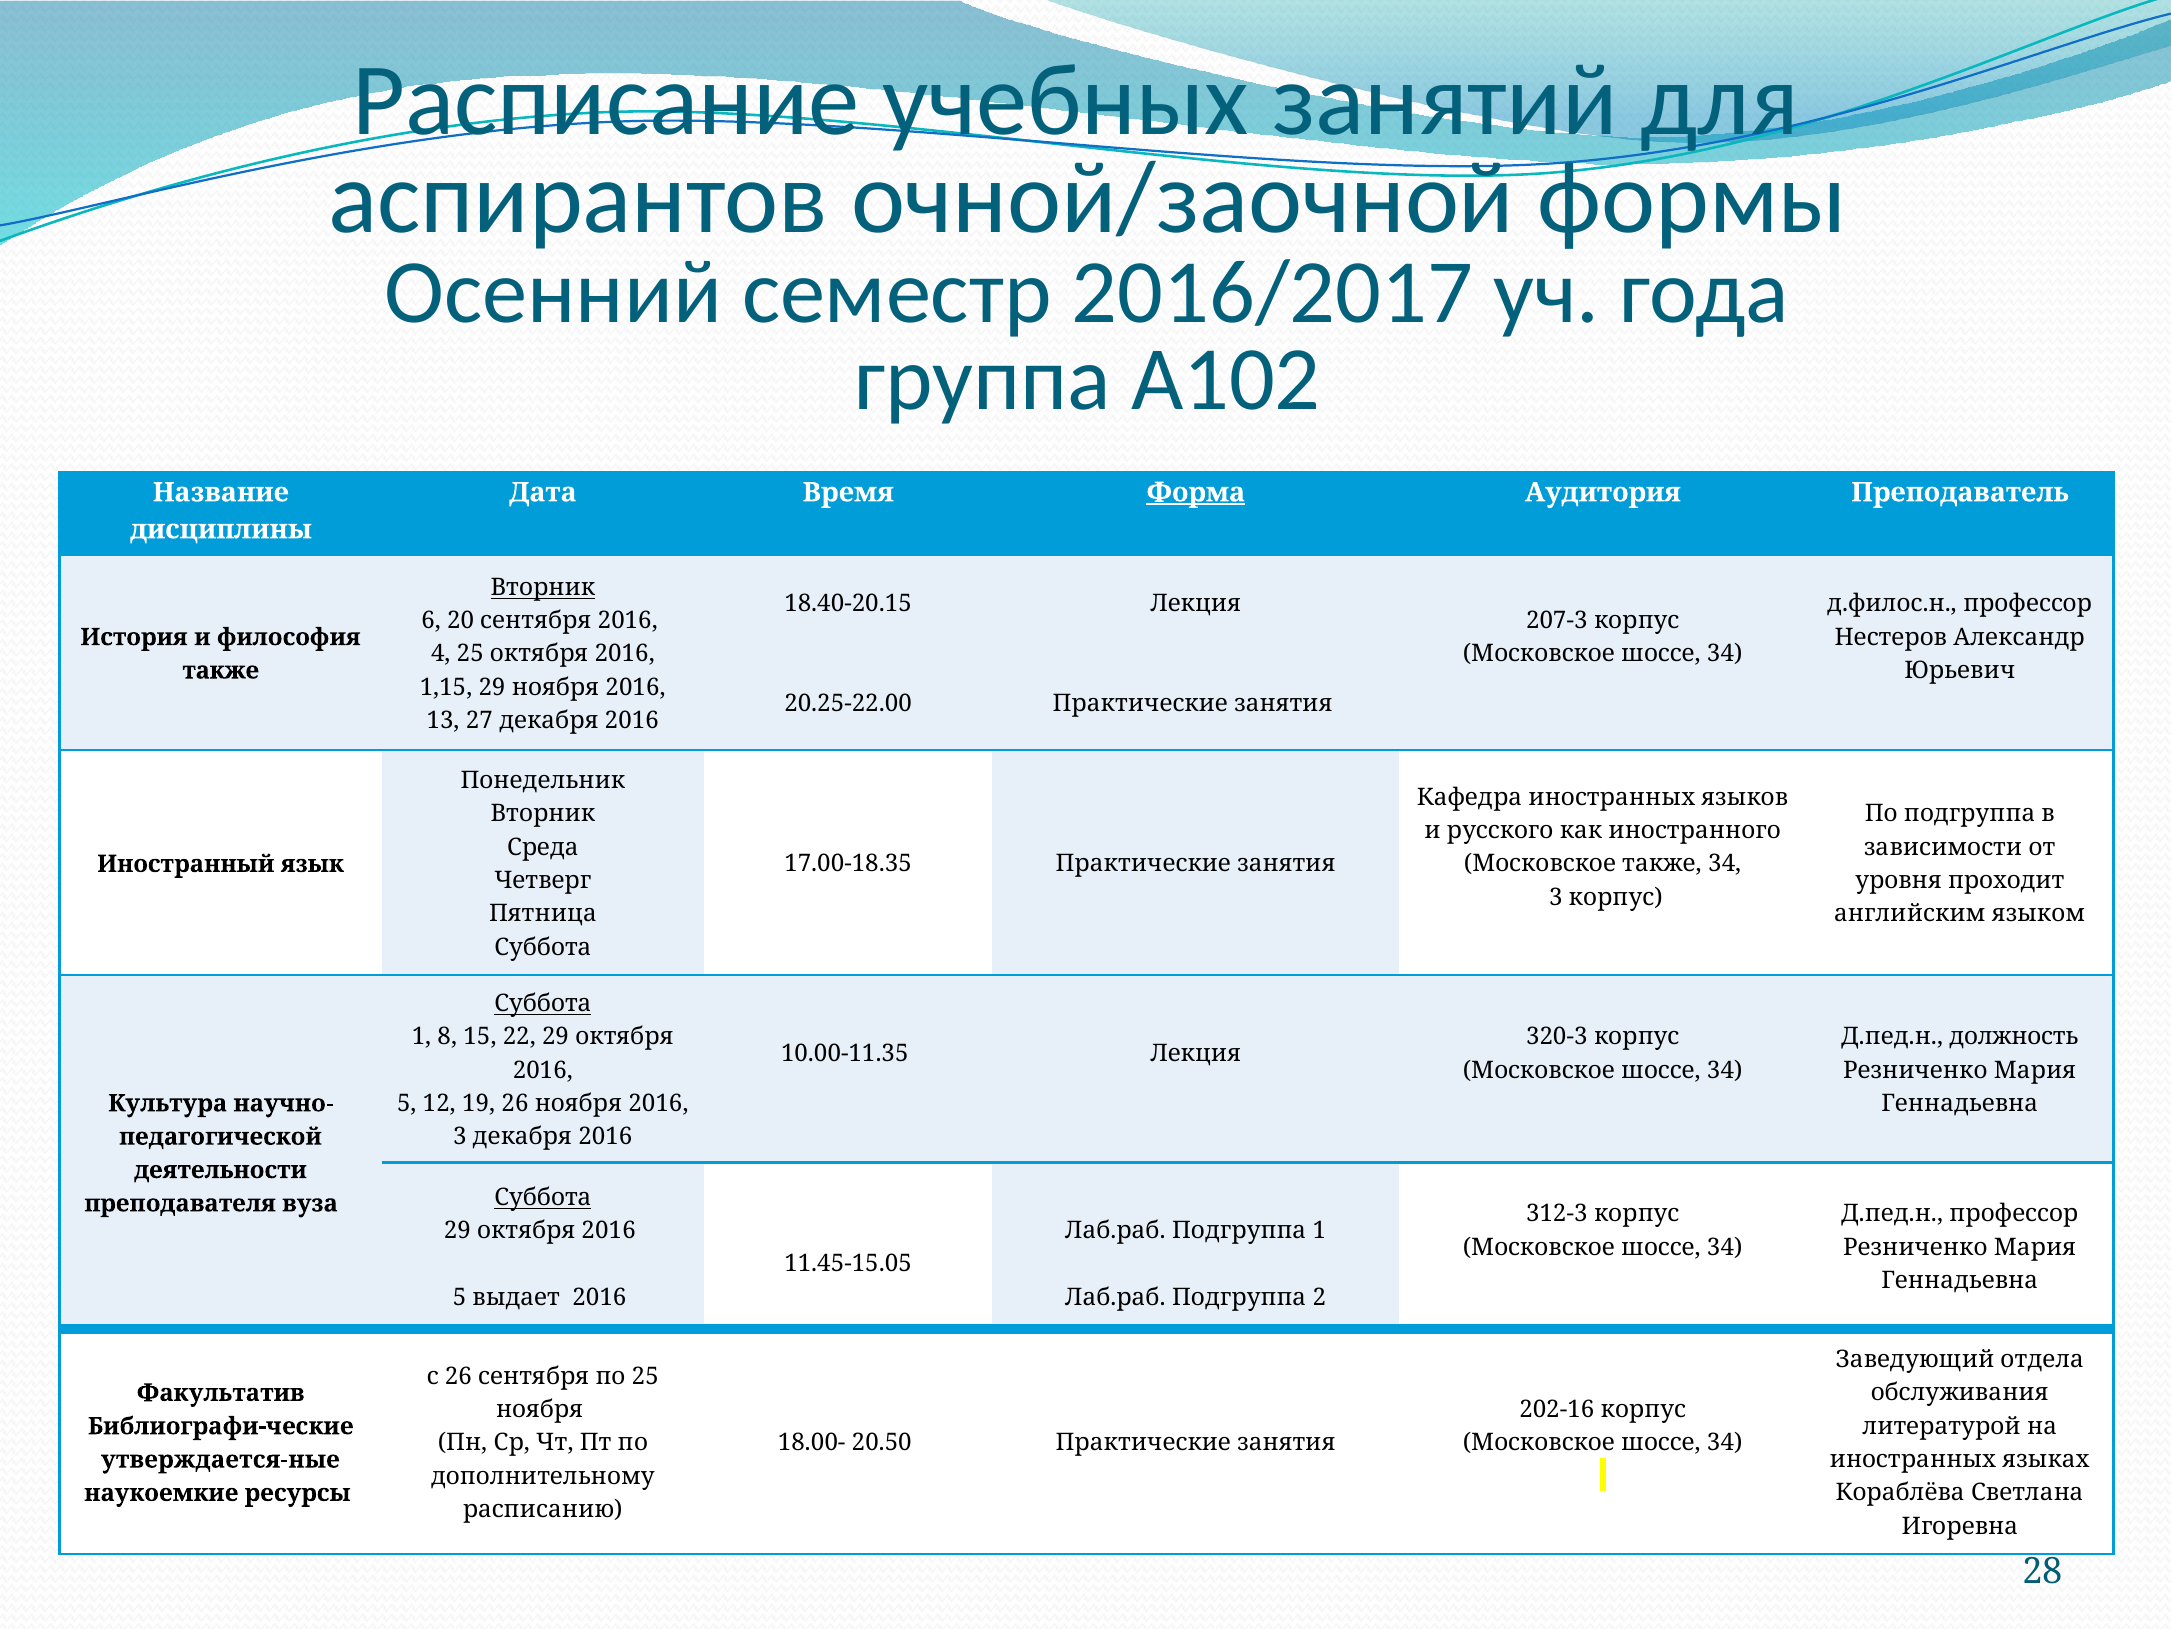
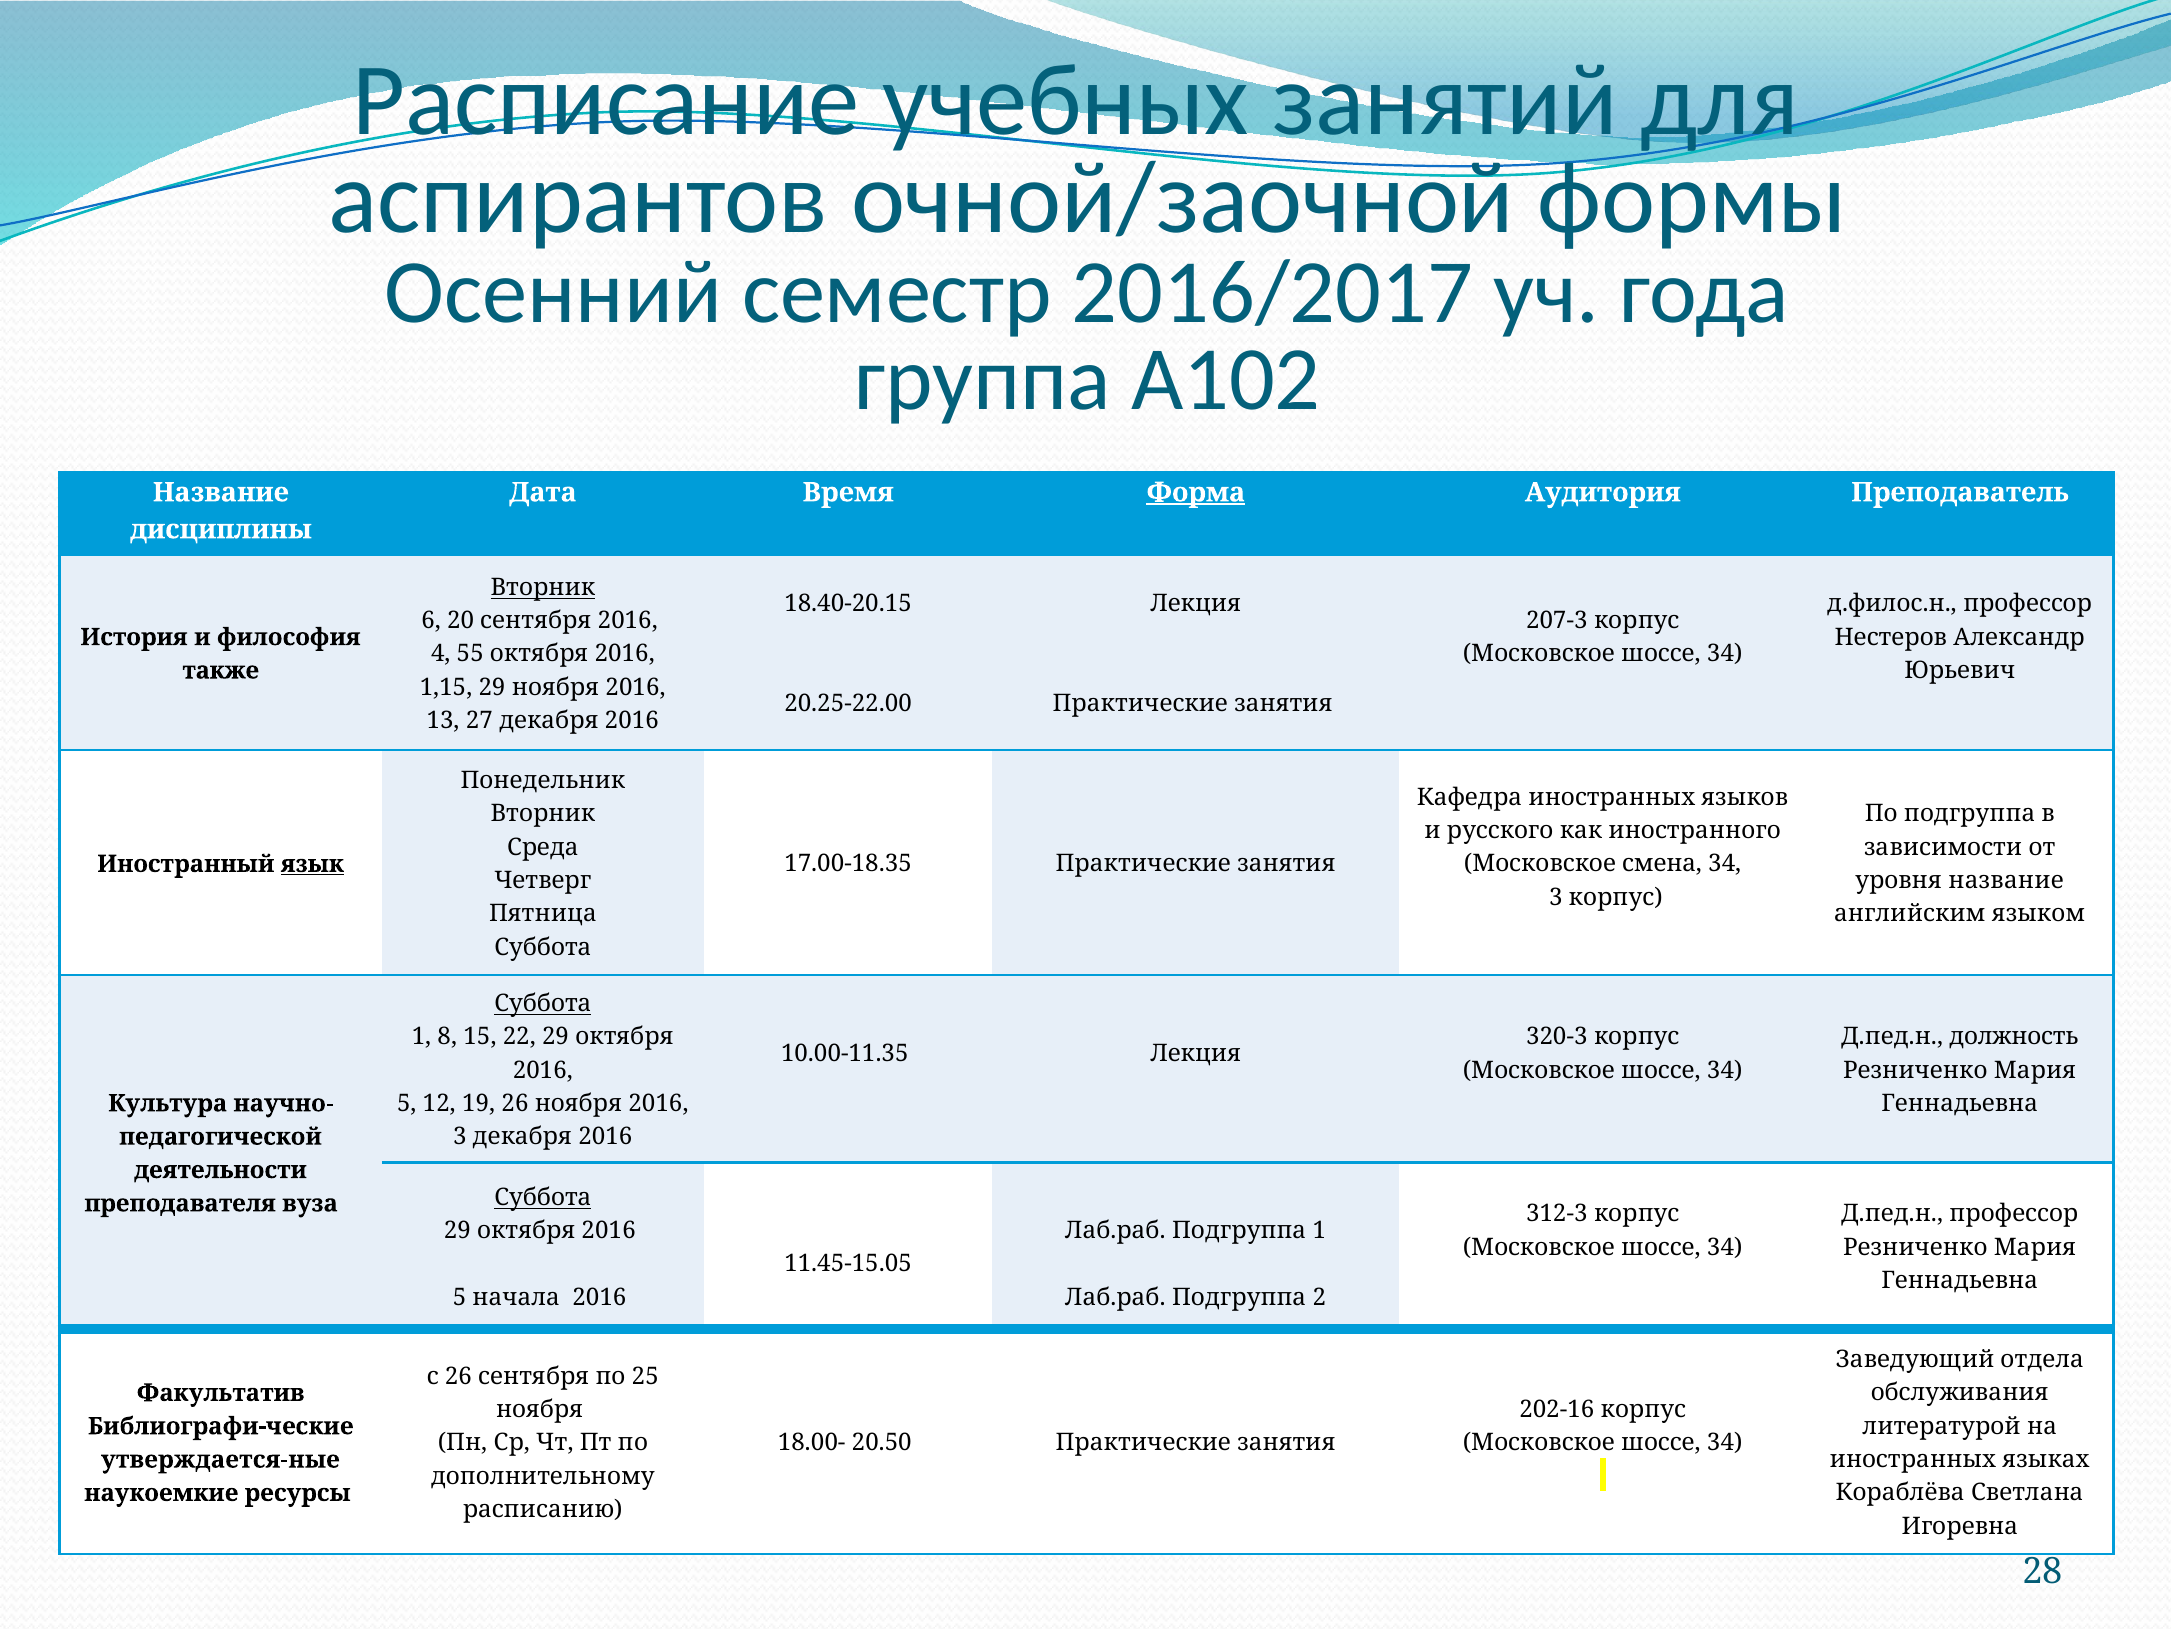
4 25: 25 -> 55
язык underline: none -> present
Московское также: также -> смена
уровня проходит: проходит -> название
выдает: выдает -> начала
